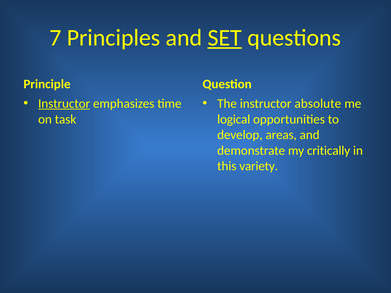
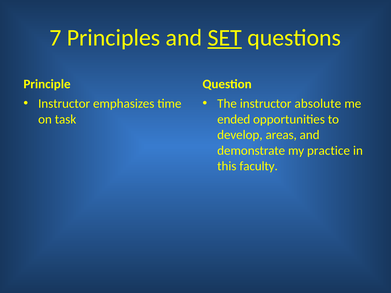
Instructor at (64, 104) underline: present -> none
logical: logical -> ended
critically: critically -> practice
variety: variety -> faculty
